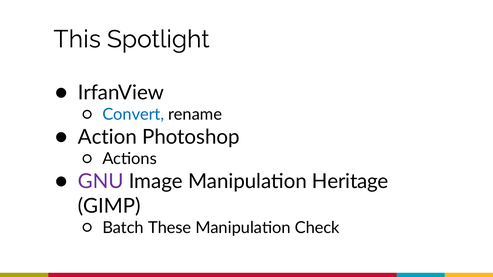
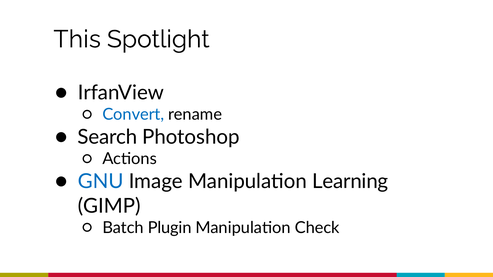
Action: Action -> Search
GNU colour: purple -> blue
Heritage: Heritage -> Learning
These: These -> Plugin
